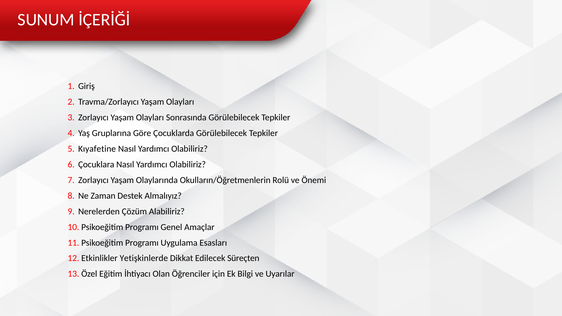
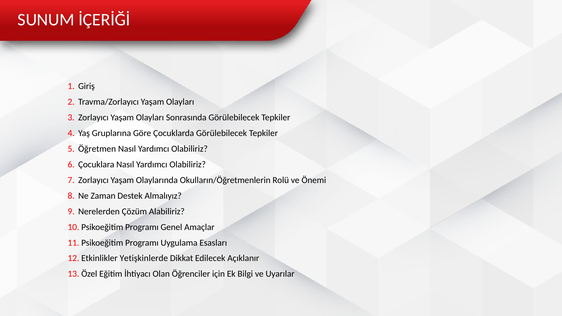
Kıyafetine: Kıyafetine -> Öğretmen
Süreçten: Süreçten -> Açıklanır
